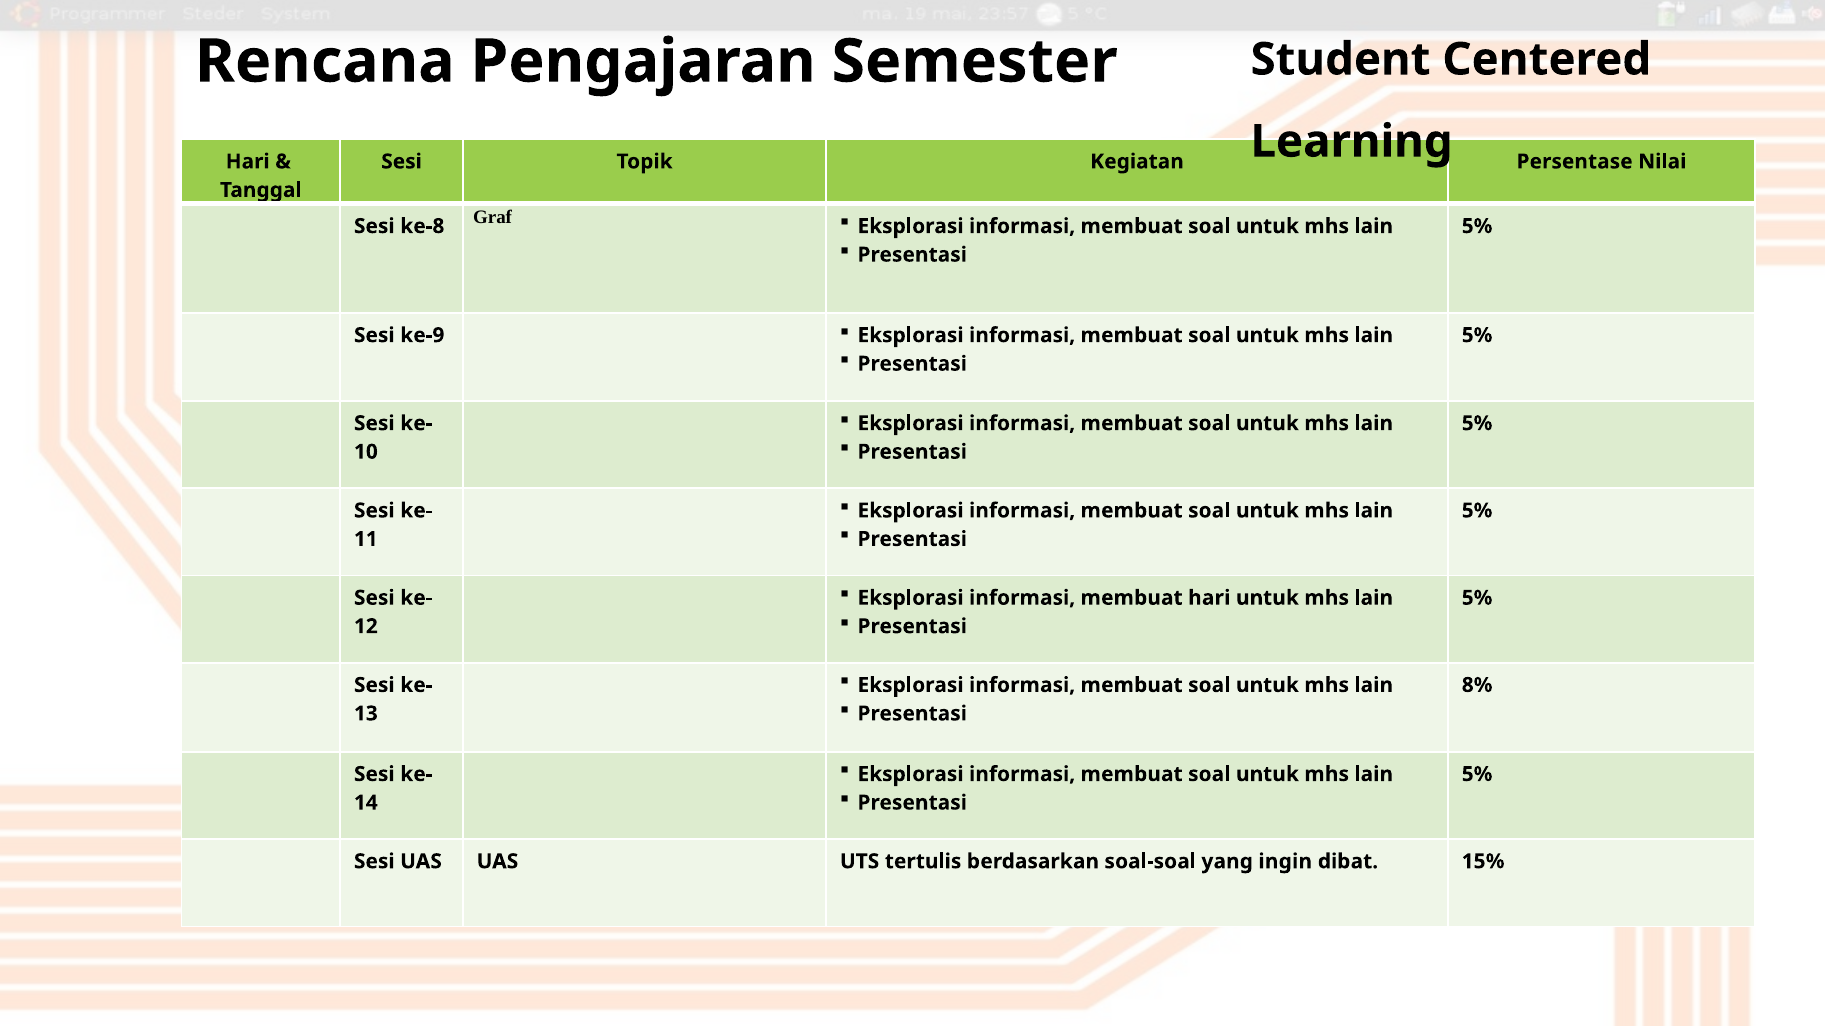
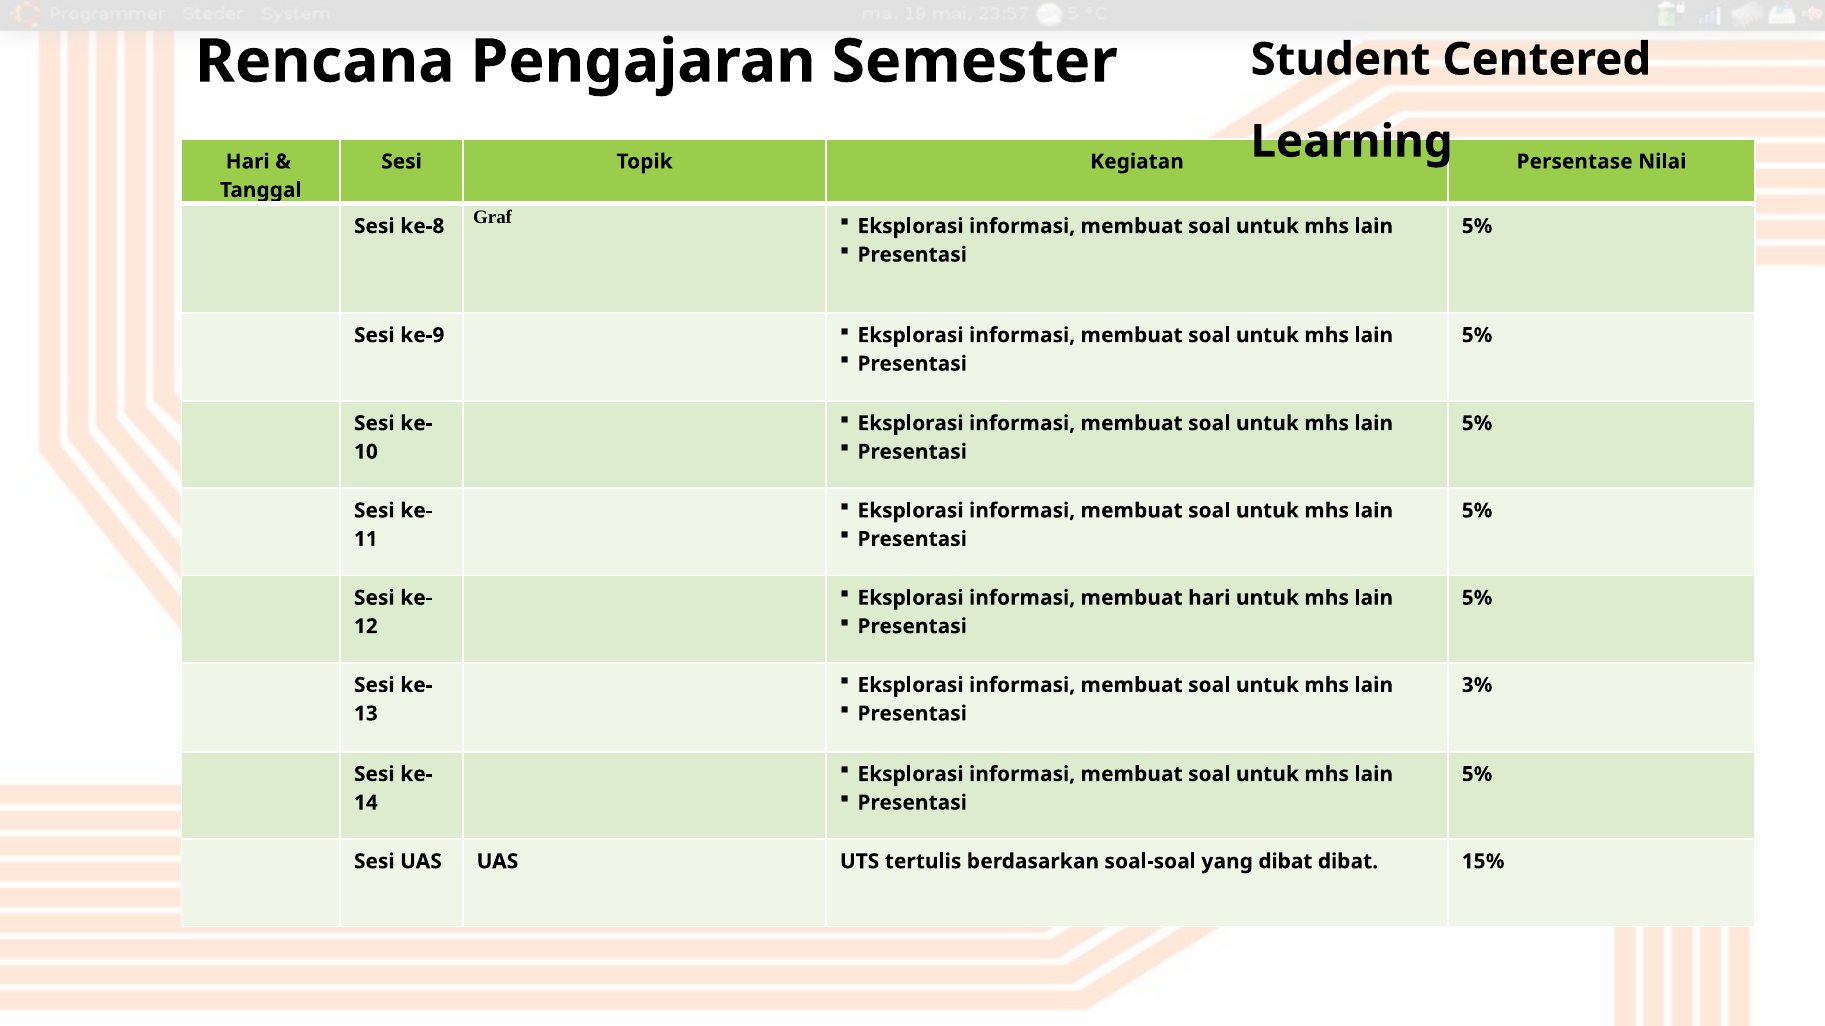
8%: 8% -> 3%
yang ingin: ingin -> dibat
